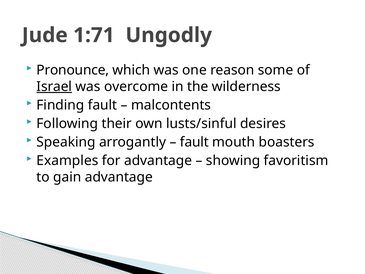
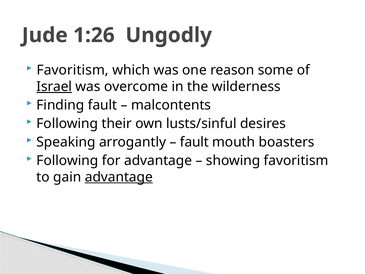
1:71: 1:71 -> 1:26
Pronounce at (73, 70): Pronounce -> Favoritism
Examples at (67, 160): Examples -> Following
advantage at (119, 177) underline: none -> present
